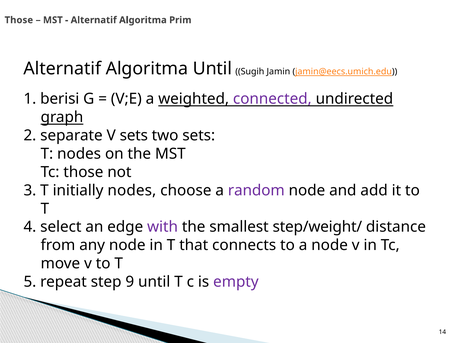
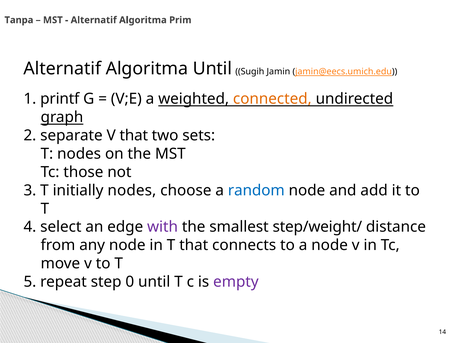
Those at (19, 20): Those -> Tanpa
berisi: berisi -> printf
connected colour: purple -> orange
V sets: sets -> that
random colour: purple -> blue
9: 9 -> 0
